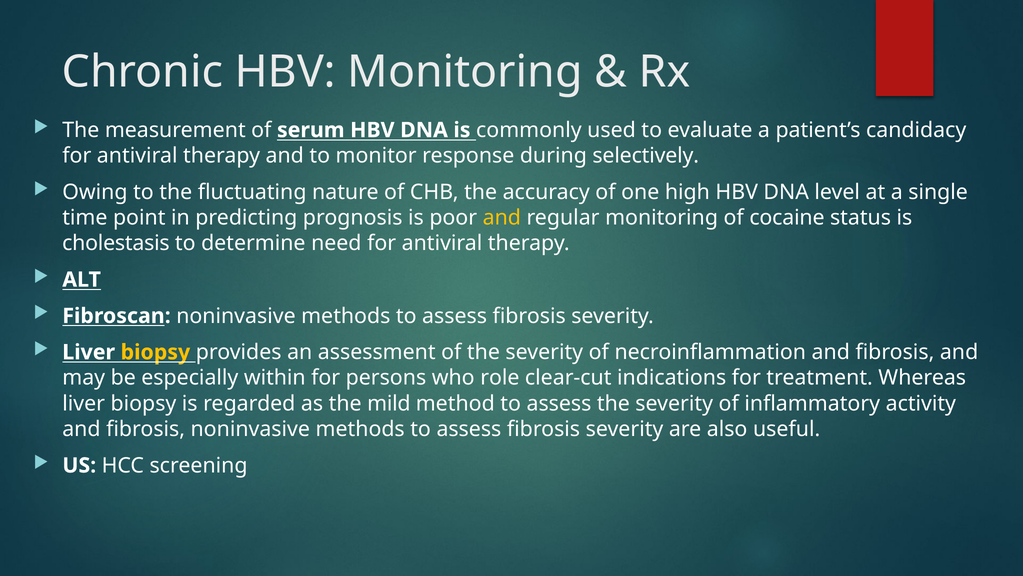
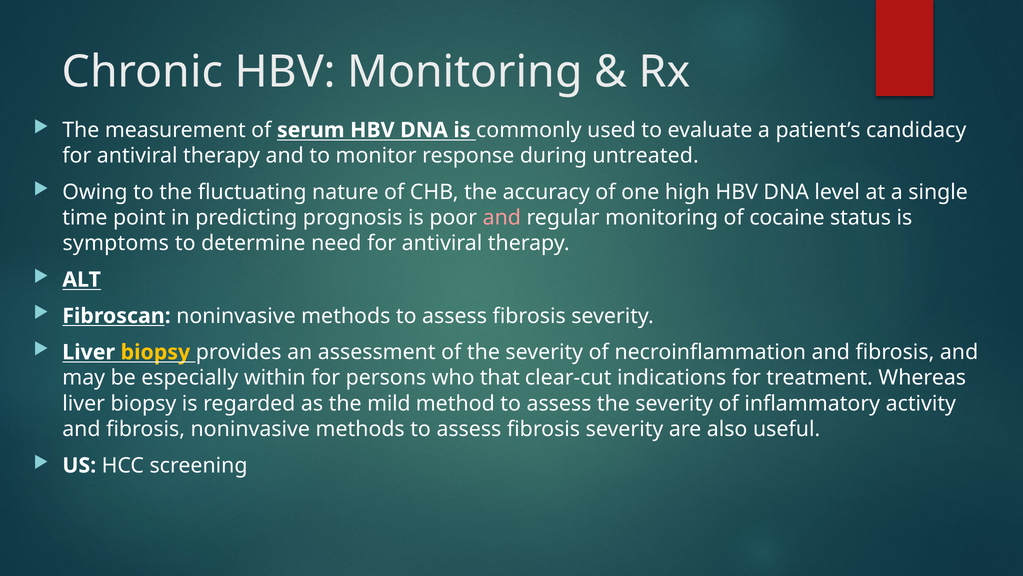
selectively: selectively -> untreated
and at (502, 217) colour: yellow -> pink
cholestasis: cholestasis -> symptoms
role: role -> that
